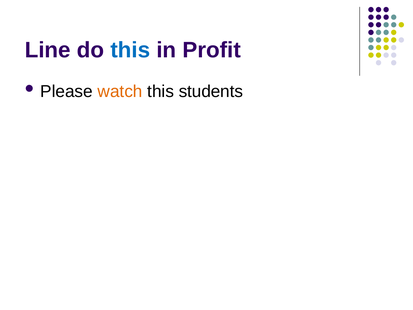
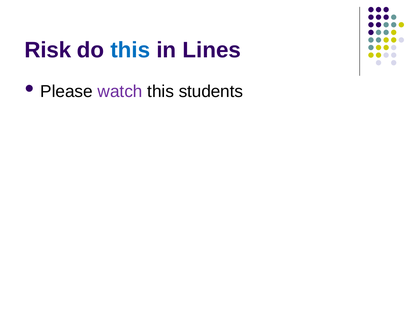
Line: Line -> Risk
Profit: Profit -> Lines
watch colour: orange -> purple
